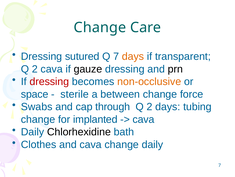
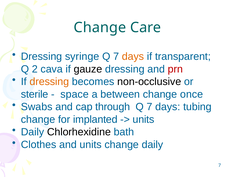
sutured: sutured -> syringe
prn colour: black -> red
dressing at (49, 81) colour: red -> orange
non-occlusive colour: orange -> black
space: space -> sterile
sterile: sterile -> space
force: force -> once
2 at (149, 106): 2 -> 7
cava at (143, 119): cava -> units
and cava: cava -> units
